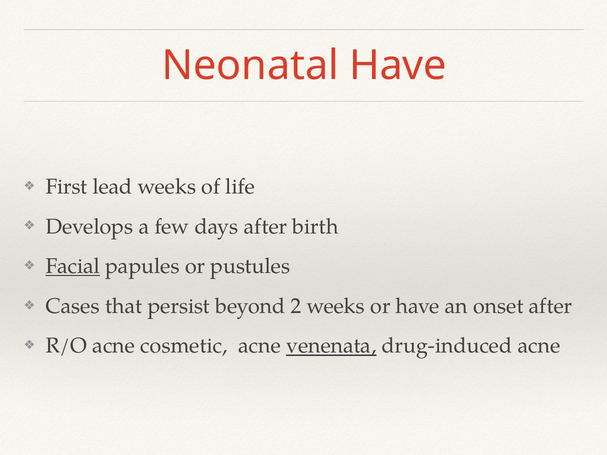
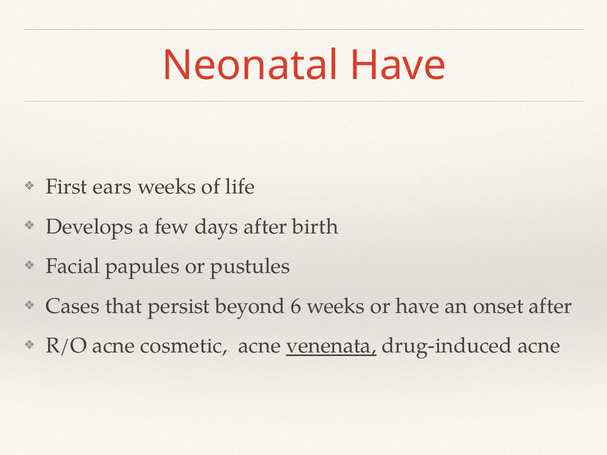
lead: lead -> ears
Facial underline: present -> none
2: 2 -> 6
